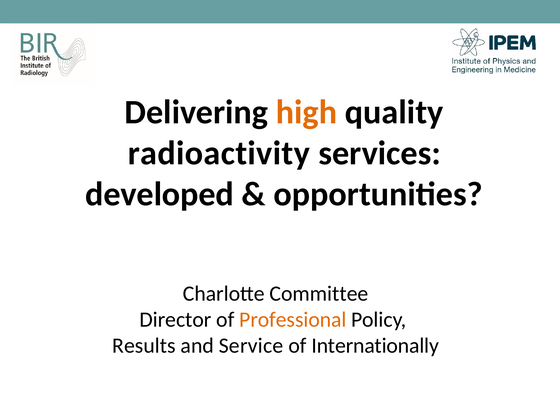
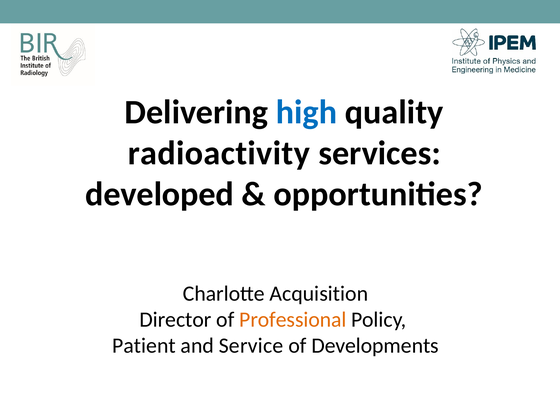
high colour: orange -> blue
Committee: Committee -> Acquisition
Results: Results -> Patient
Internationally: Internationally -> Developments
